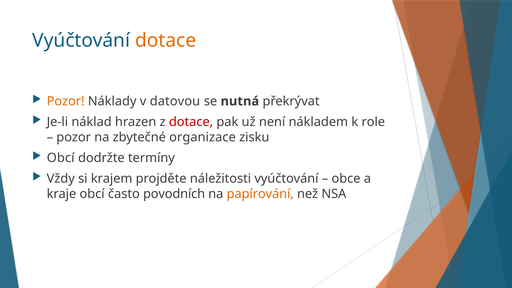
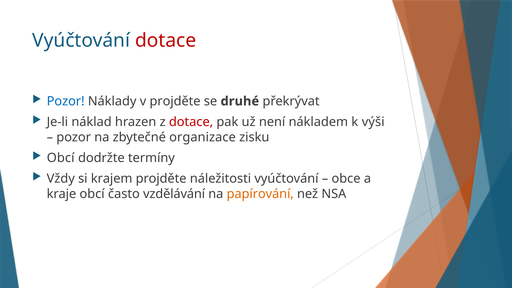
dotace at (166, 40) colour: orange -> red
Pozor at (66, 101) colour: orange -> blue
v datovou: datovou -> projděte
nutná: nutná -> druhé
role: role -> výši
povodních: povodních -> vzdělávání
